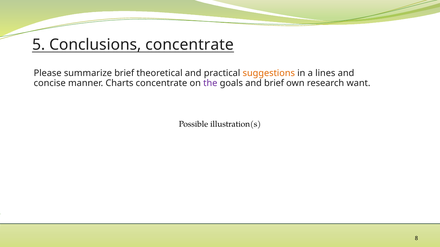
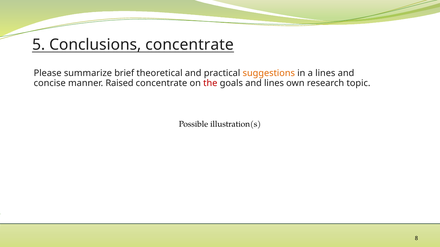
Charts: Charts -> Raised
the colour: purple -> red
and brief: brief -> lines
want: want -> topic
